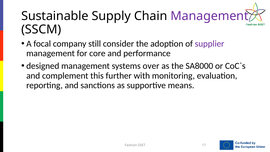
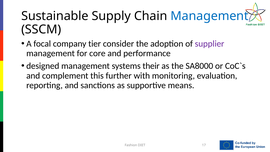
Management at (210, 16) colour: purple -> blue
still: still -> tier
over: over -> their
